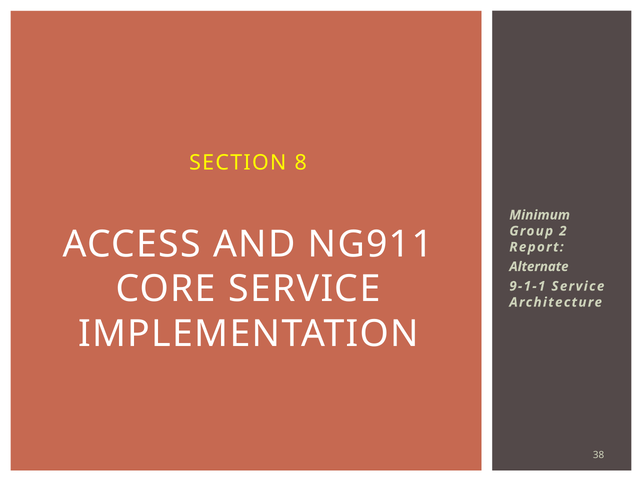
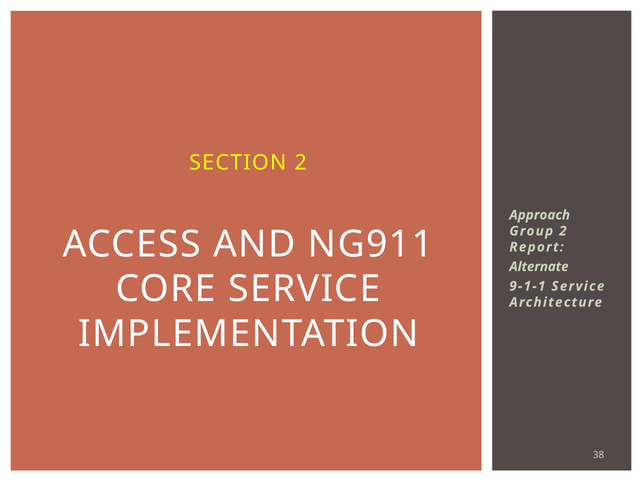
SECTION 8: 8 -> 2
Minimum: Minimum -> Approach
